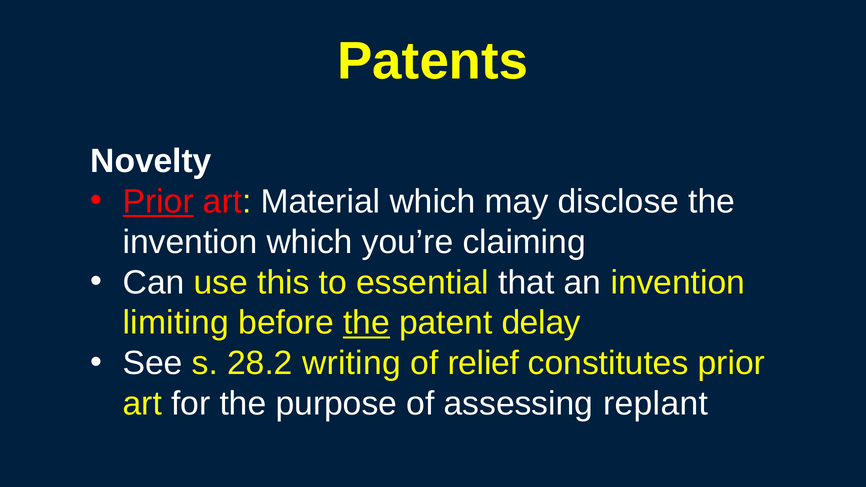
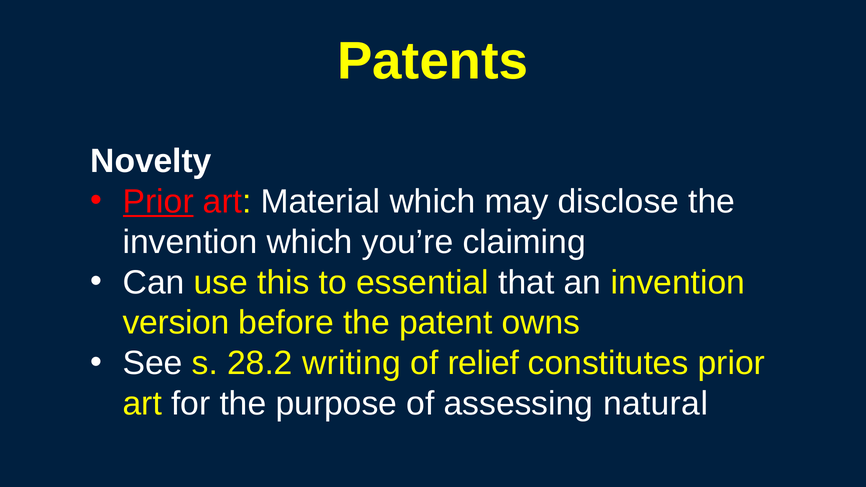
limiting: limiting -> version
the at (366, 323) underline: present -> none
delay: delay -> owns
replant: replant -> natural
